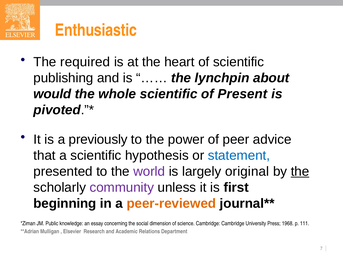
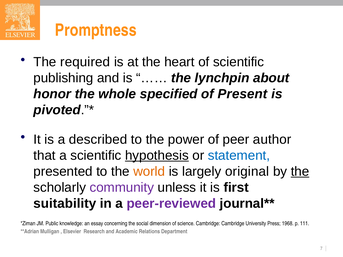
Enthusiastic: Enthusiastic -> Promptness
would: would -> honor
whole scientific: scientific -> specified
previously: previously -> described
advice: advice -> author
hypothesis underline: none -> present
world colour: purple -> orange
beginning: beginning -> suitability
peer-reviewed colour: orange -> purple
